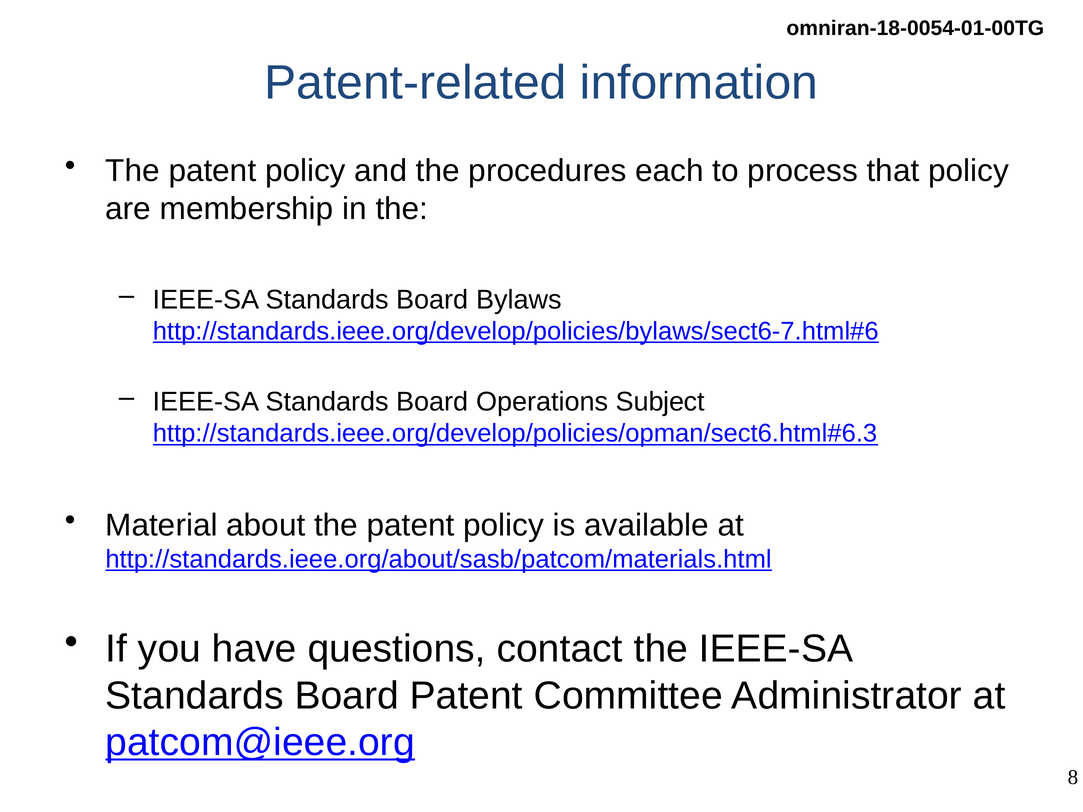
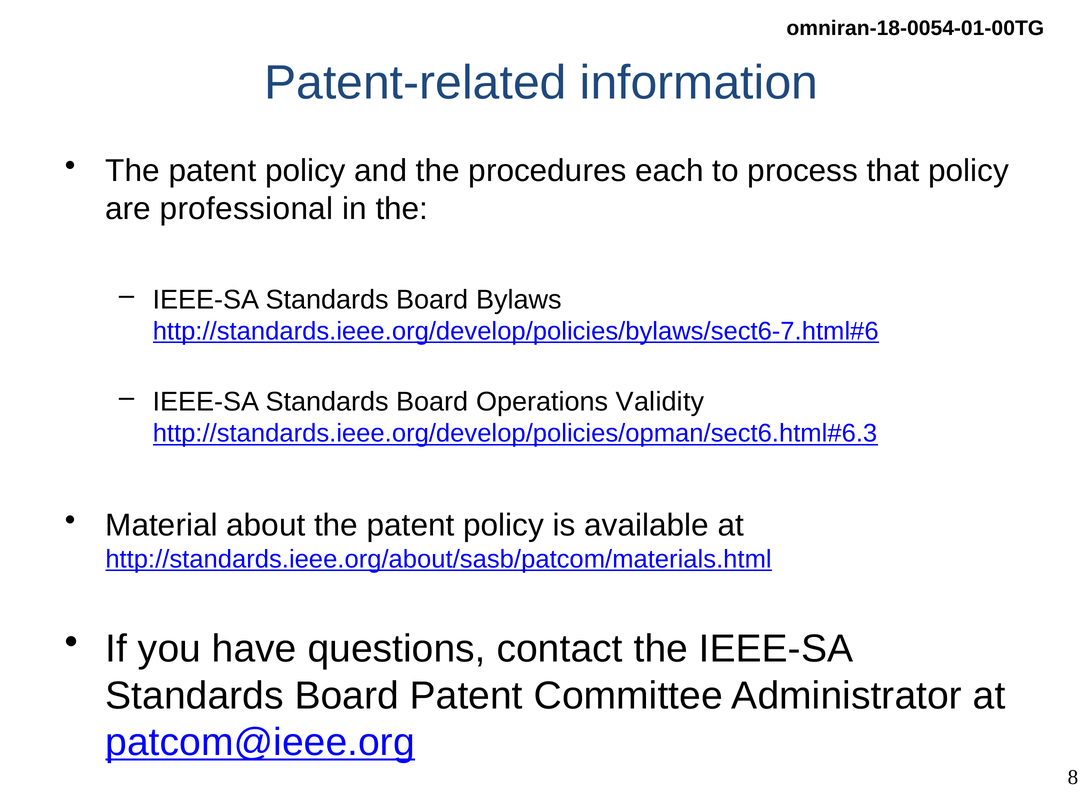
membership: membership -> professional
Subject: Subject -> Validity
